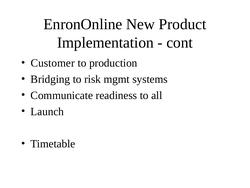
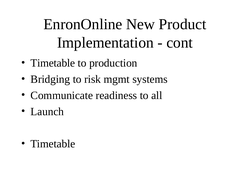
Customer at (53, 63): Customer -> Timetable
